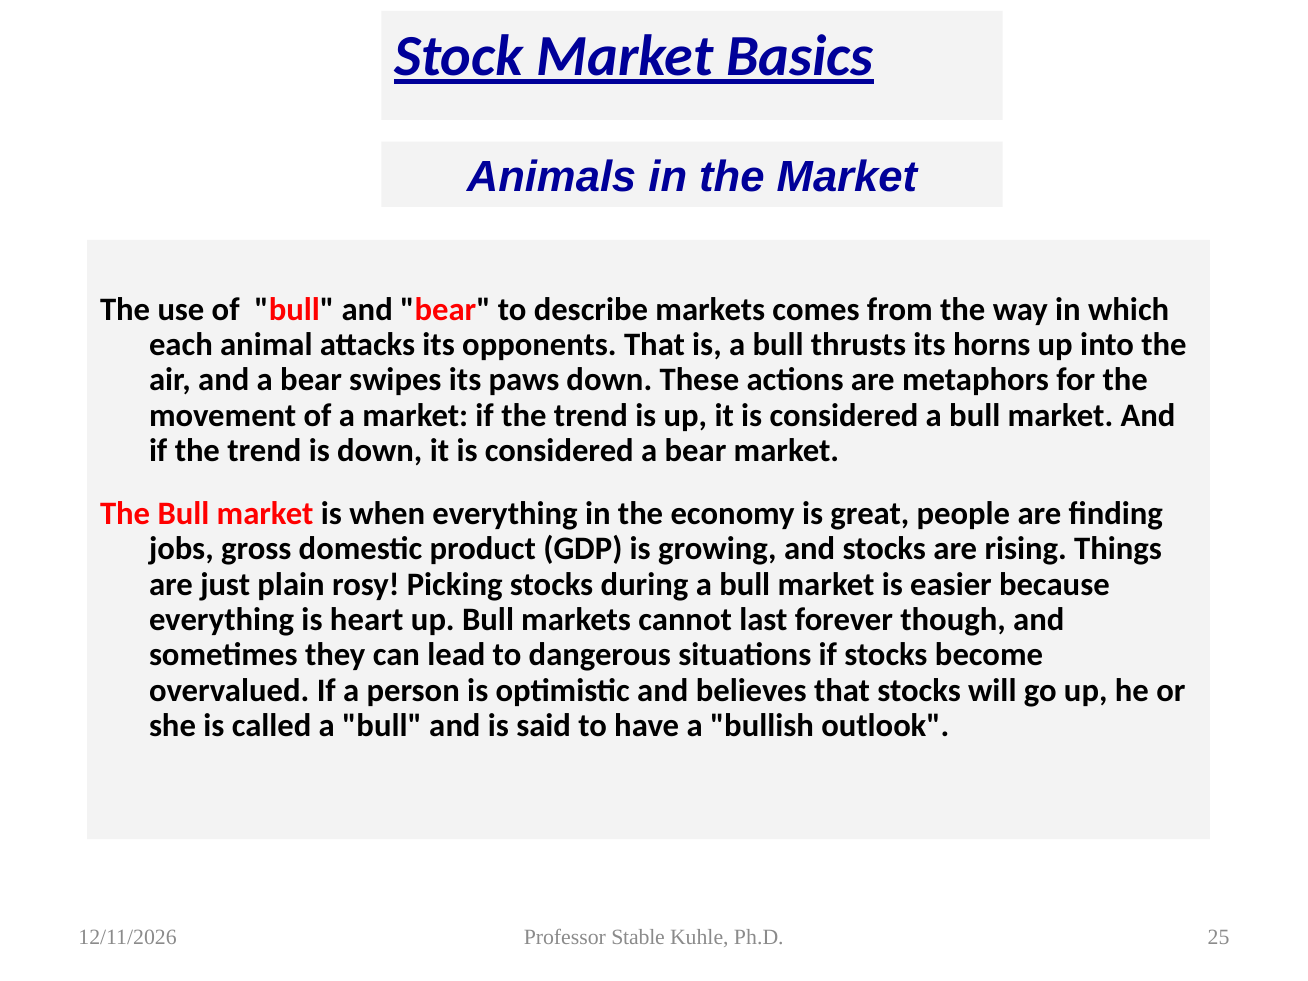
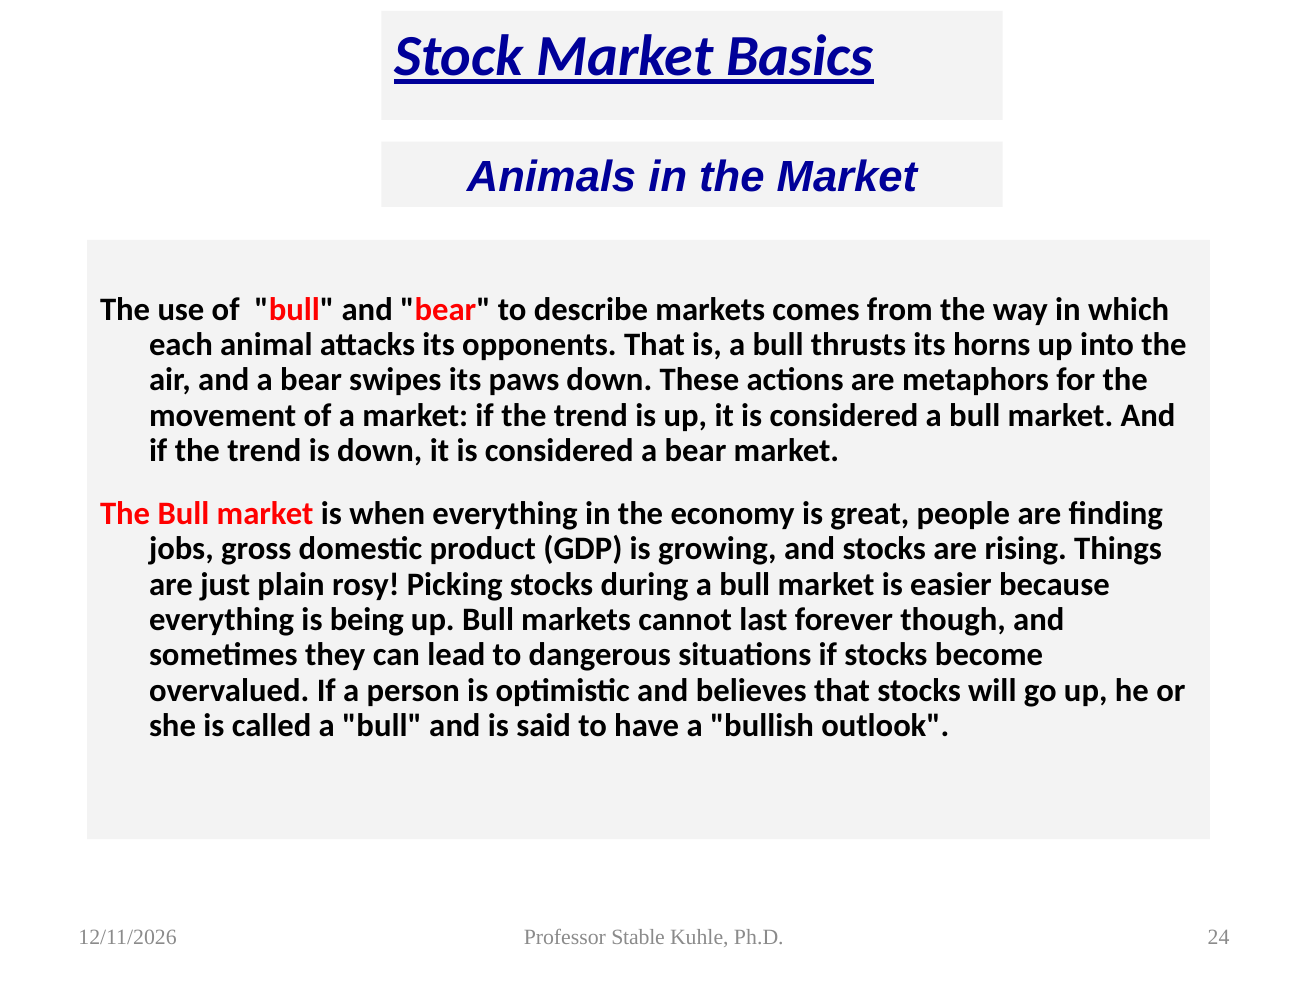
heart: heart -> being
25: 25 -> 24
